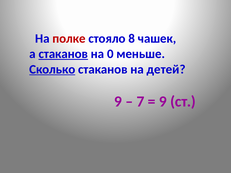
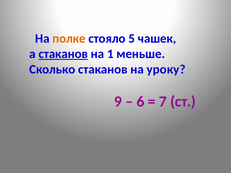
полке colour: red -> orange
8: 8 -> 5
0: 0 -> 1
Сколько underline: present -> none
детей: детей -> уроку
7: 7 -> 6
9 at (163, 102): 9 -> 7
